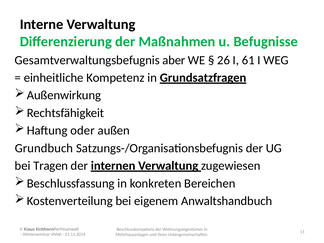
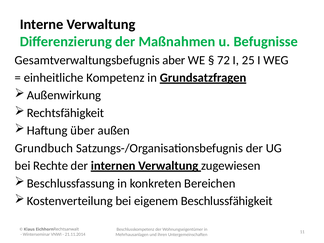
26: 26 -> 72
61: 61 -> 25
oder: oder -> über
Tragen: Tragen -> Rechte
Anwaltshandbuch: Anwaltshandbuch -> Beschlussfähigkeit
